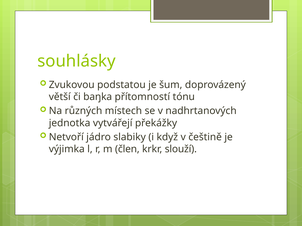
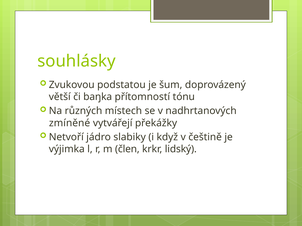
jednotka: jednotka -> zmíněné
slouží: slouží -> lidský
